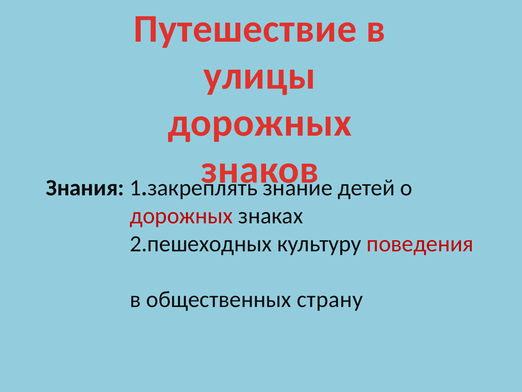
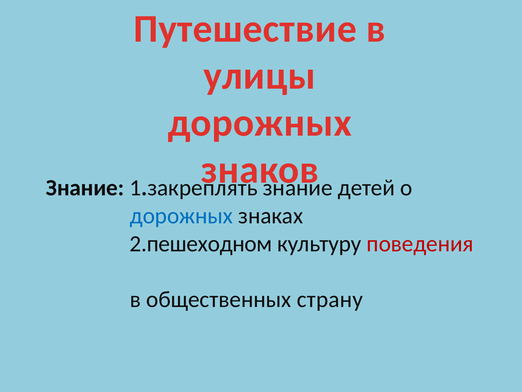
Знания at (85, 188): Знания -> Знание
дорожных at (181, 216) colour: red -> blue
2.пешеходных: 2.пешеходных -> 2.пешеходном
